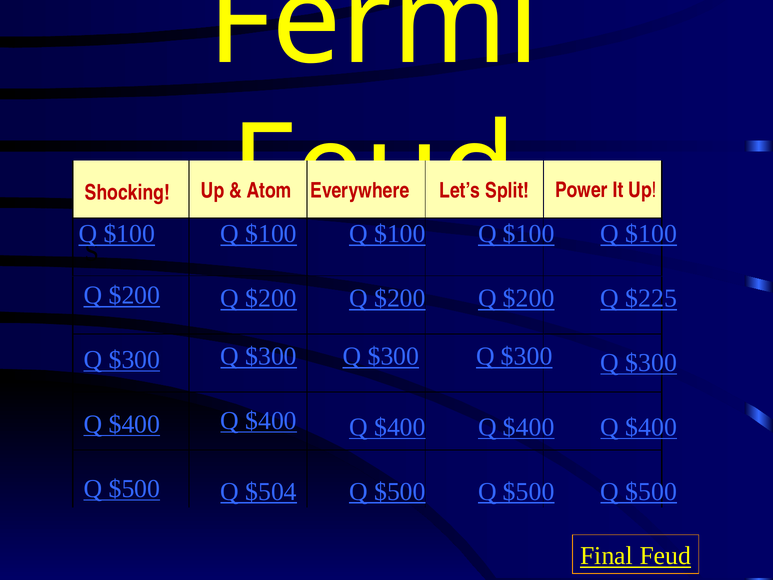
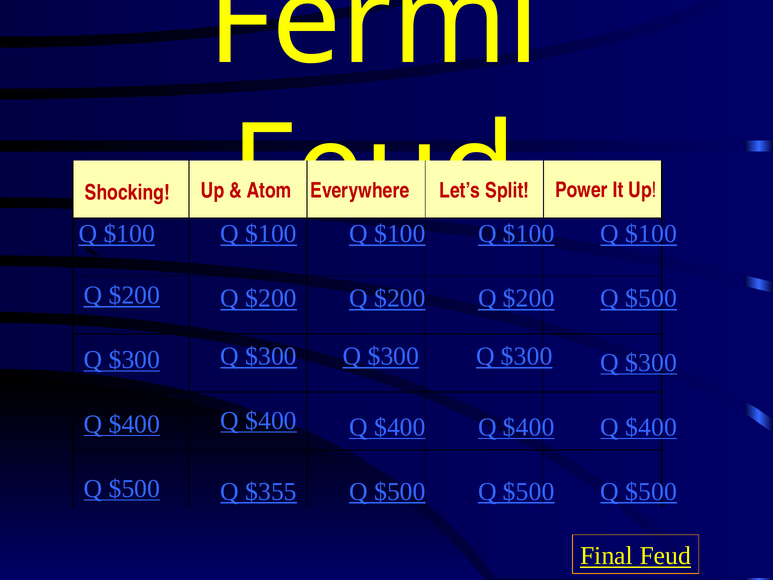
$200 Q $225: $225 -> $500
$504: $504 -> $355
